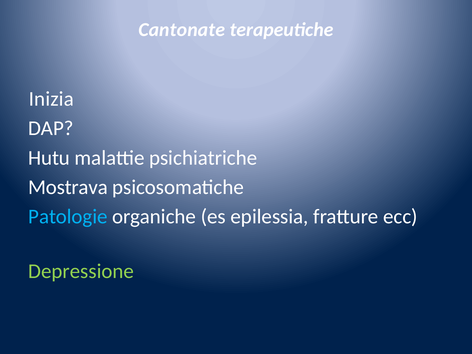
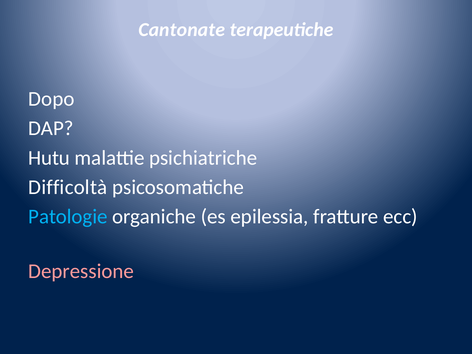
Inizia: Inizia -> Dopo
Mostrava: Mostrava -> Difficoltà
Depressione colour: light green -> pink
